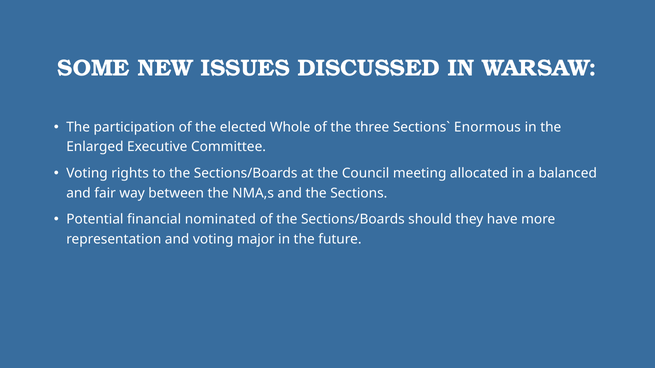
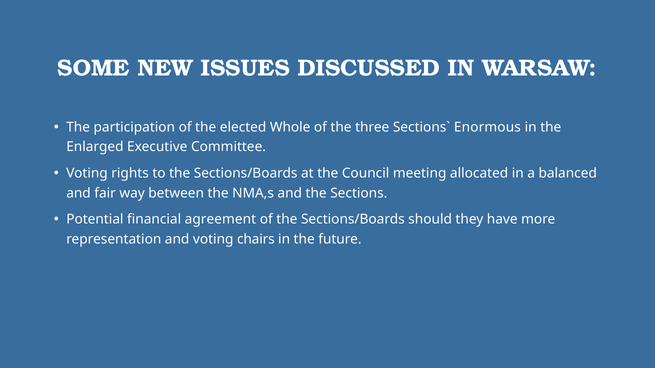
nominated: nominated -> agreement
major: major -> chairs
